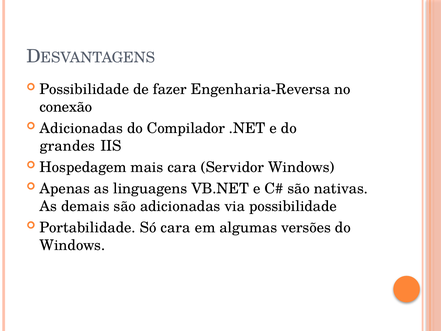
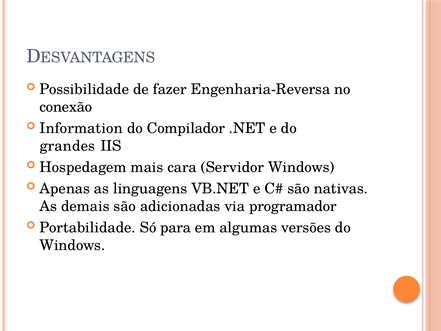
Adicionadas at (81, 128): Adicionadas -> Information
via possibilidade: possibilidade -> programador
Só cara: cara -> para
